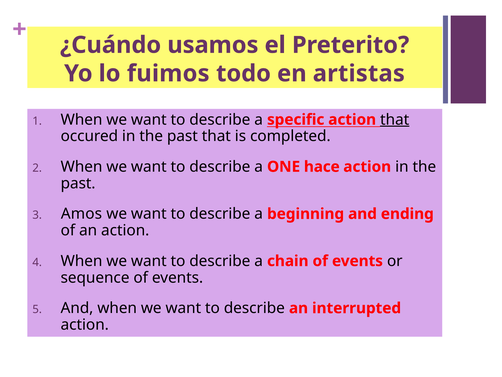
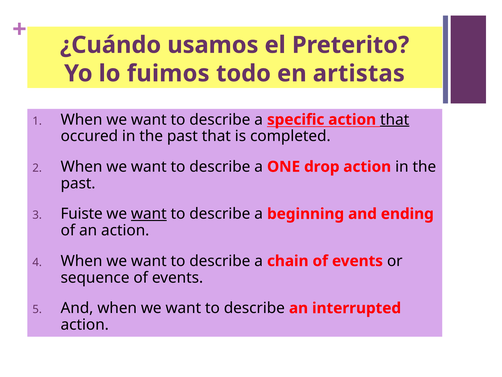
hace: hace -> drop
Amos: Amos -> Fuiste
want at (149, 214) underline: none -> present
